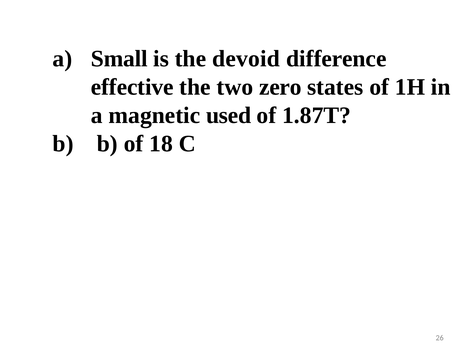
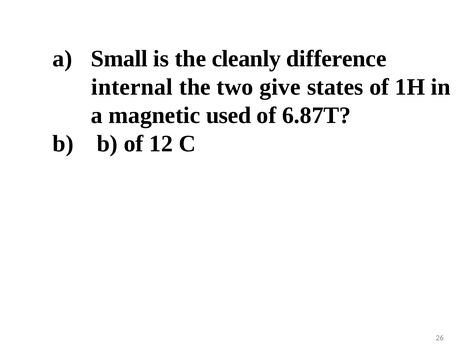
devoid: devoid -> cleanly
effective: effective -> internal
zero: zero -> give
1.87T: 1.87T -> 6.87T
18: 18 -> 12
